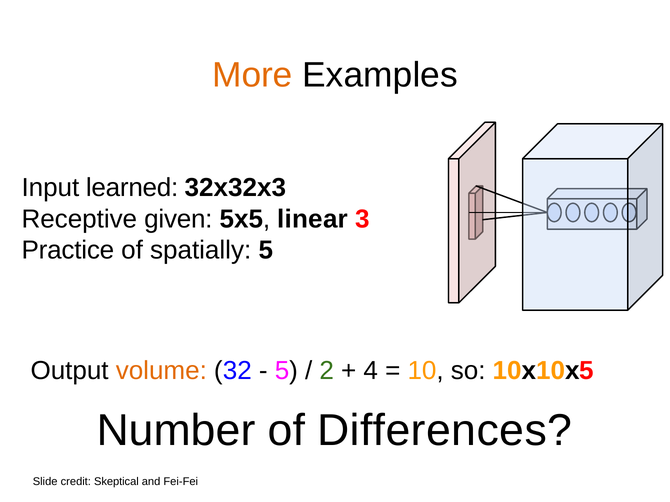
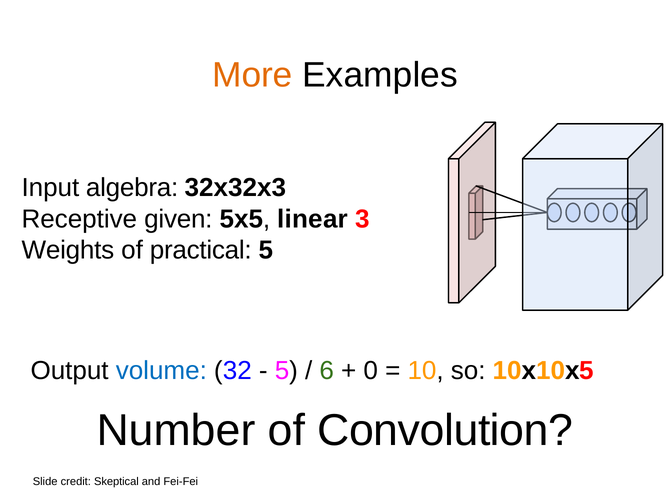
learned: learned -> algebra
Practice: Practice -> Weights
spatially: spatially -> practical
volume colour: orange -> blue
2: 2 -> 6
4: 4 -> 0
Differences: Differences -> Convolution
